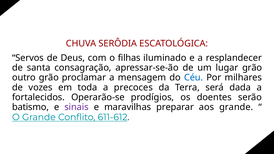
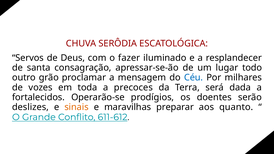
filhas: filhas -> fazer
lugar grão: grão -> todo
batismo: batismo -> deslizes
sinais colour: purple -> orange
aos grande: grande -> quanto
